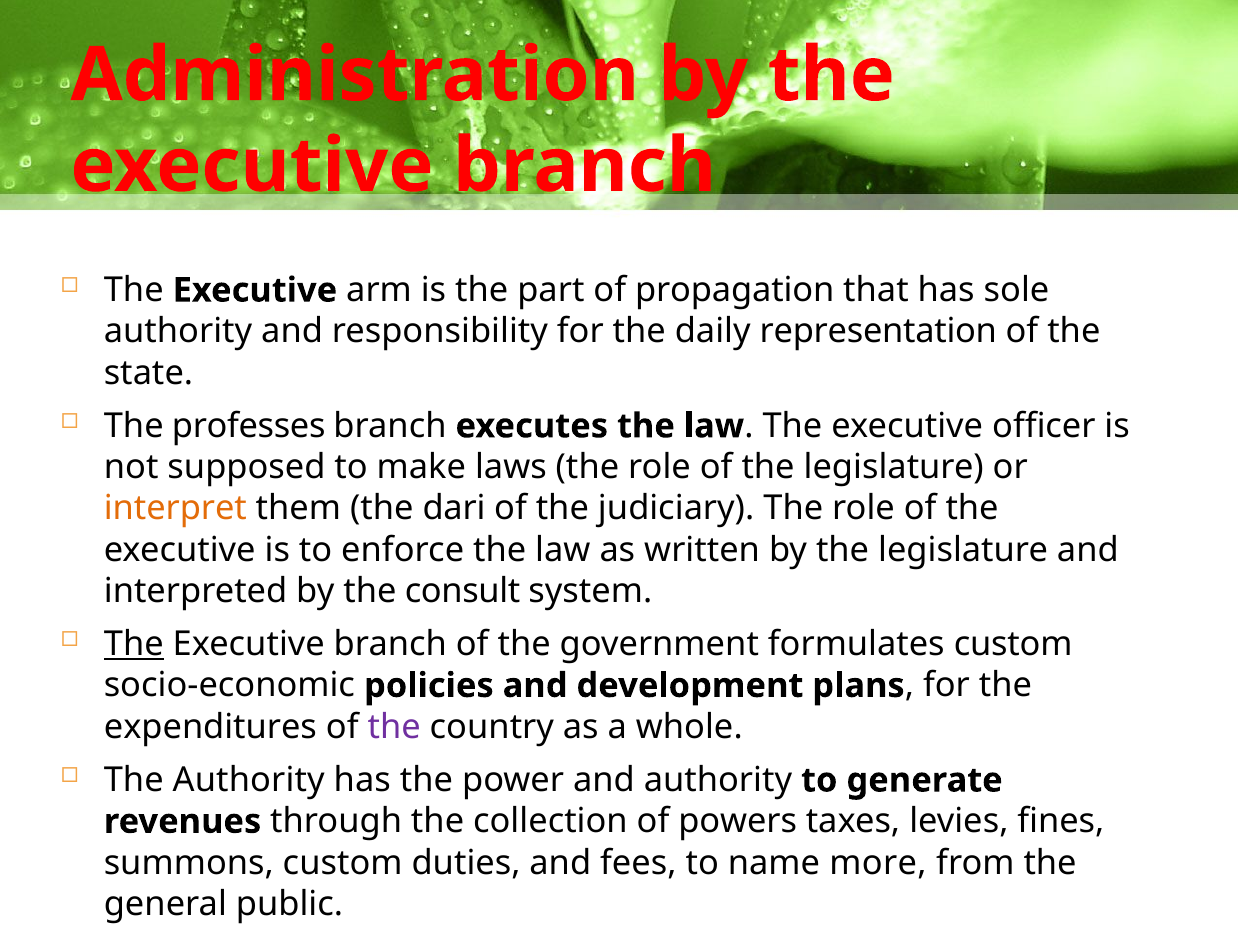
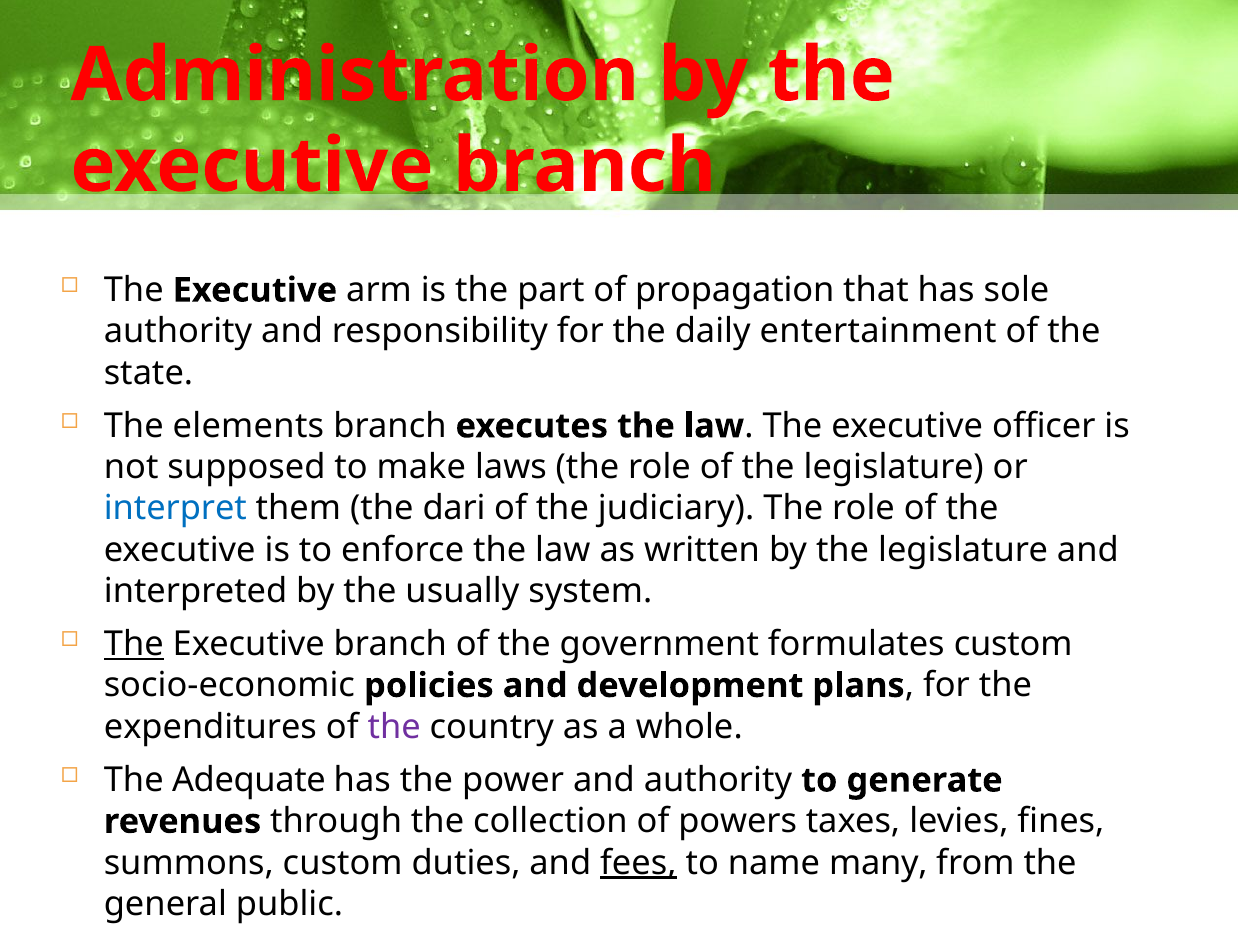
representation: representation -> entertainment
professes: professes -> elements
interpret colour: orange -> blue
consult: consult -> usually
The Authority: Authority -> Adequate
fees underline: none -> present
more: more -> many
